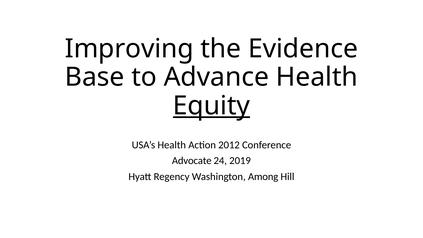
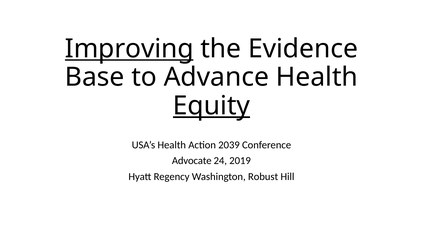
Improving underline: none -> present
2012: 2012 -> 2039
Among: Among -> Robust
